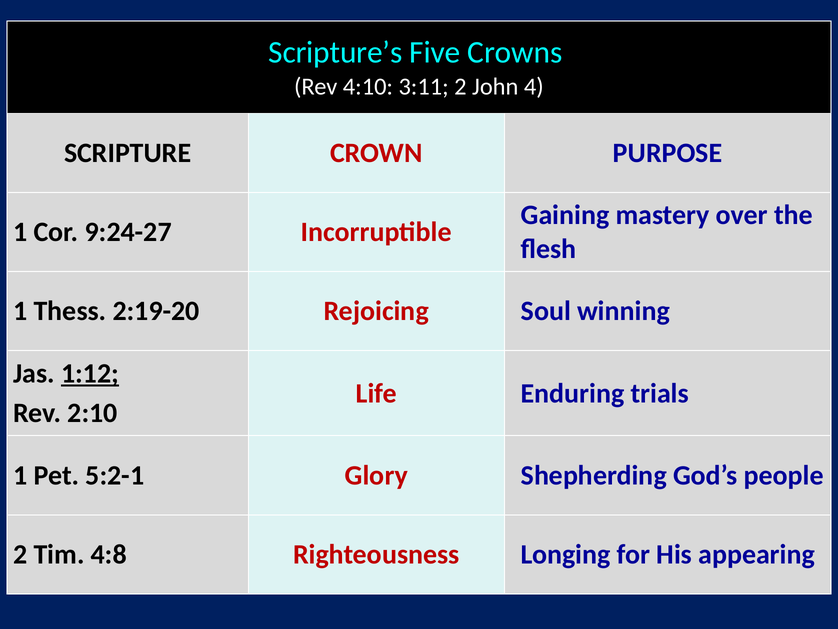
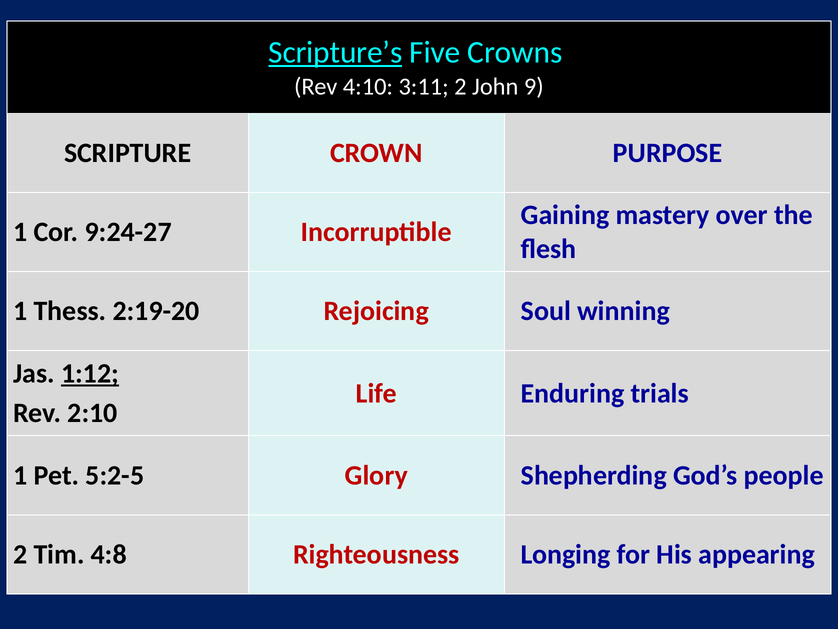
Scripture’s underline: none -> present
4: 4 -> 9
5:2-1: 5:2-1 -> 5:2-5
